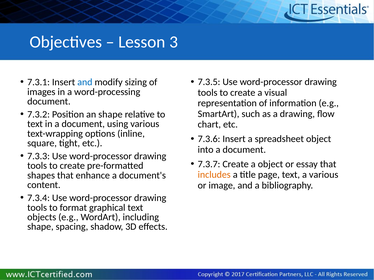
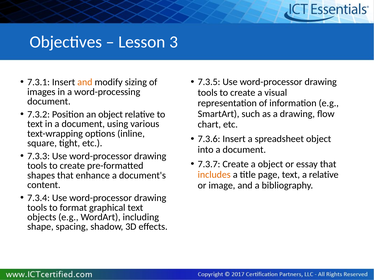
and at (85, 82) colour: blue -> orange
an shape: shape -> object
a various: various -> relative
